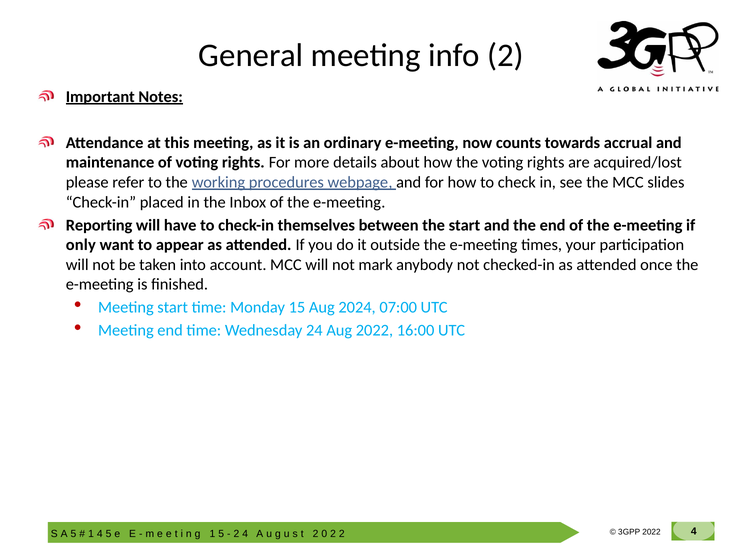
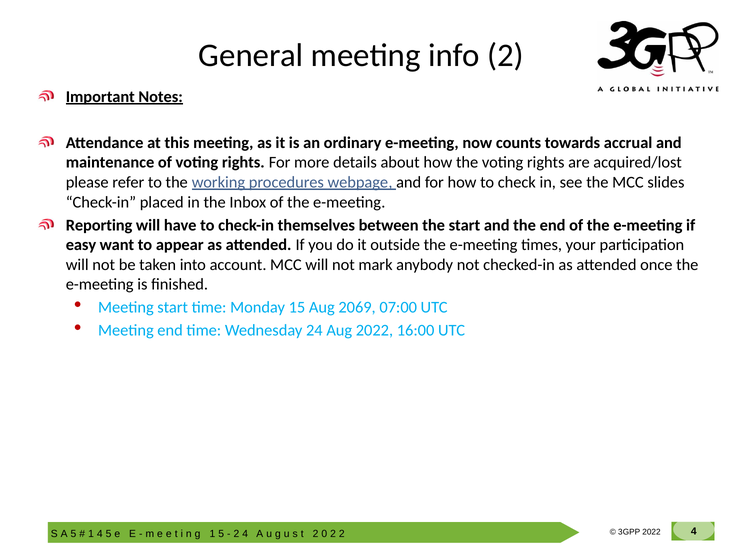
only: only -> easy
2024: 2024 -> 2069
